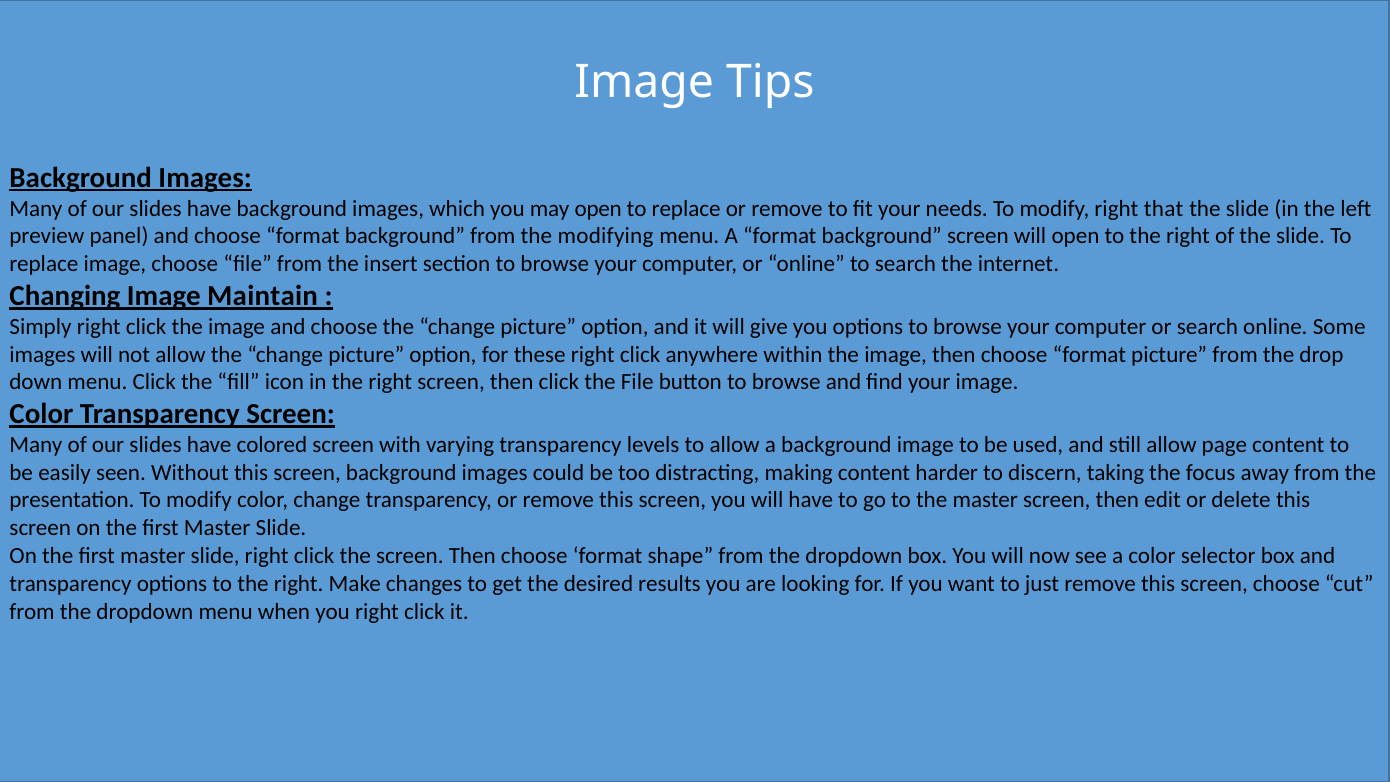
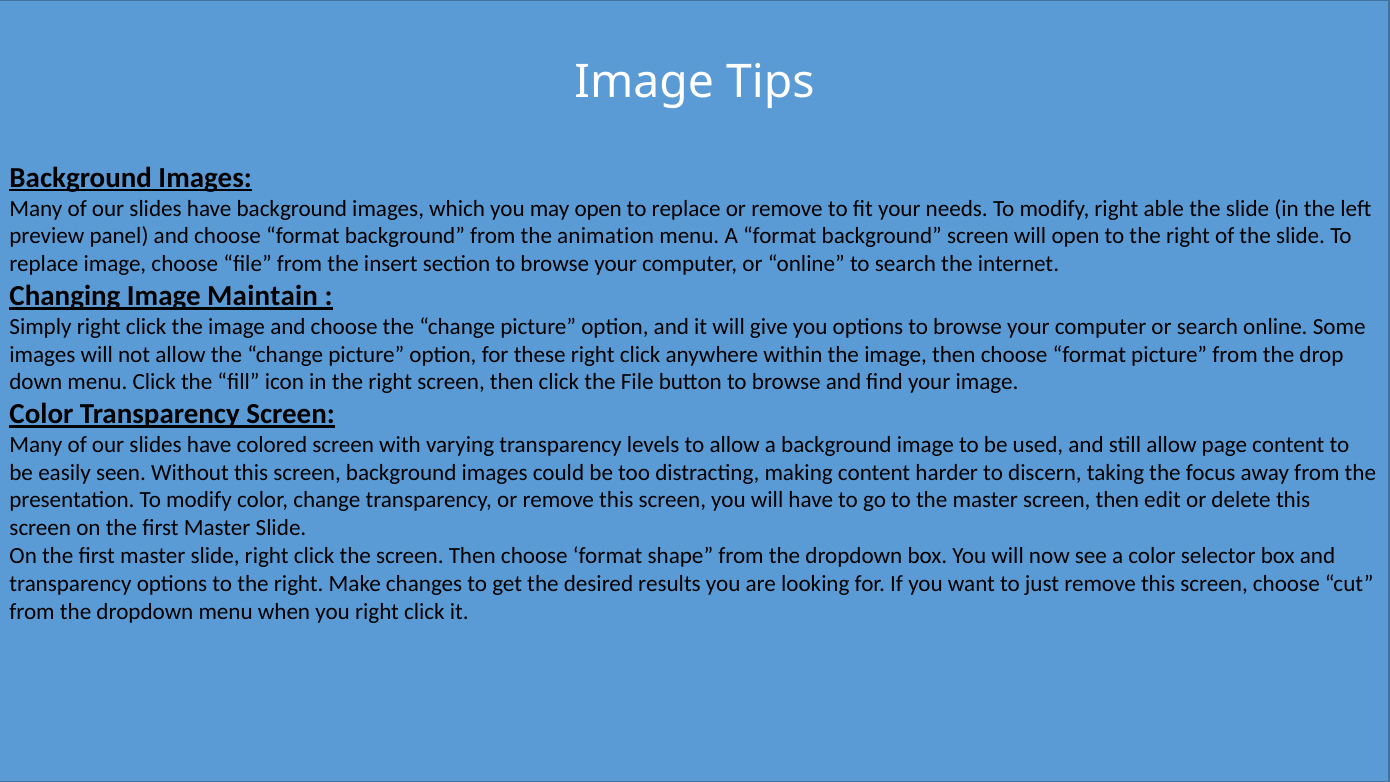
that: that -> able
modifying: modifying -> animation
